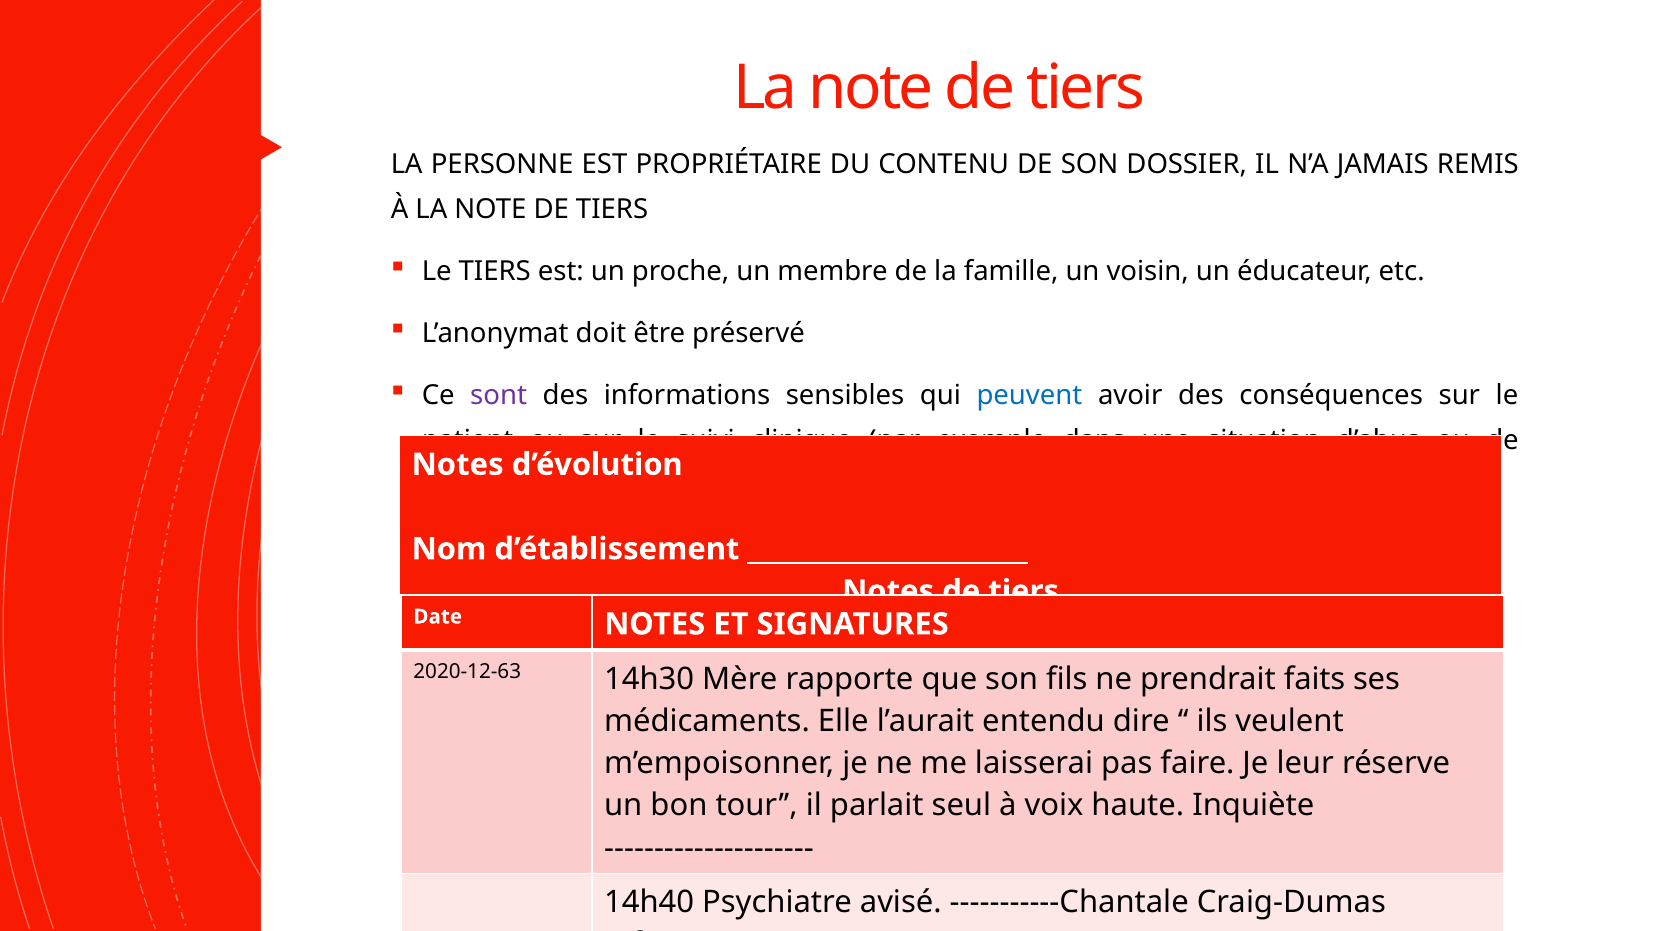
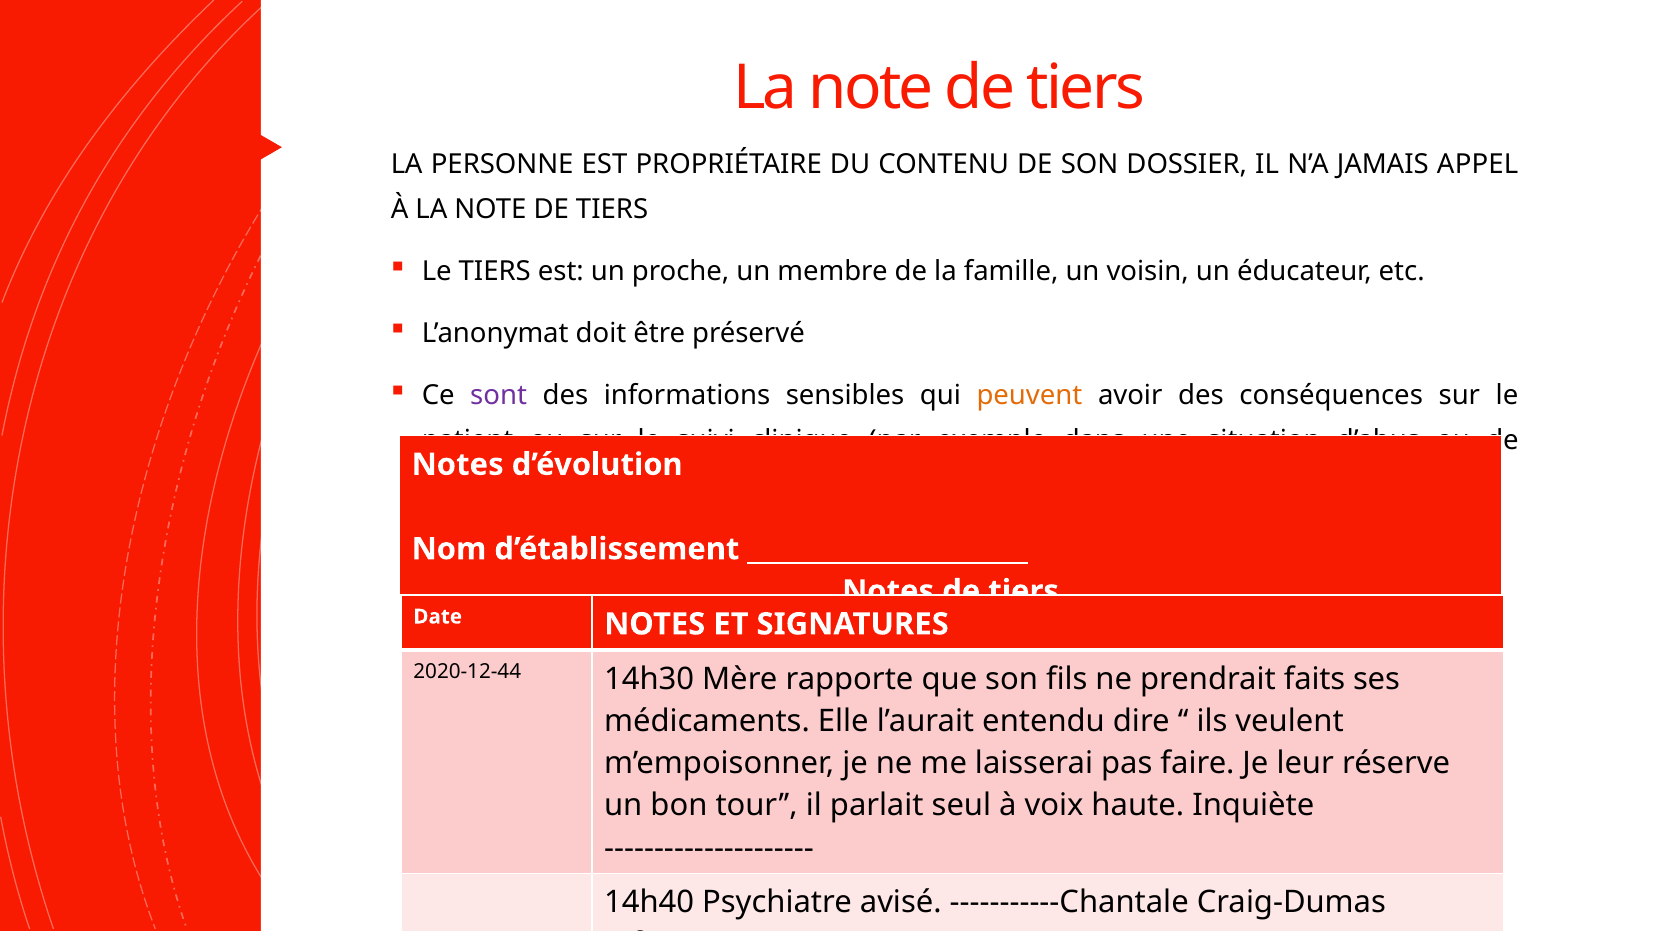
REMIS: REMIS -> APPEL
peuvent colour: blue -> orange
2020-12-63: 2020-12-63 -> 2020-12-44
